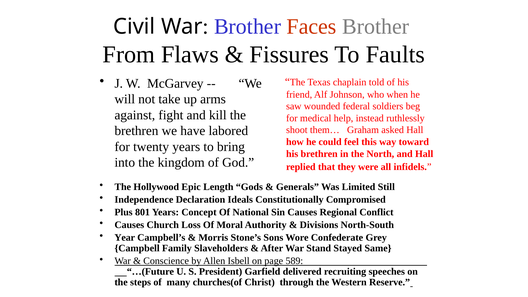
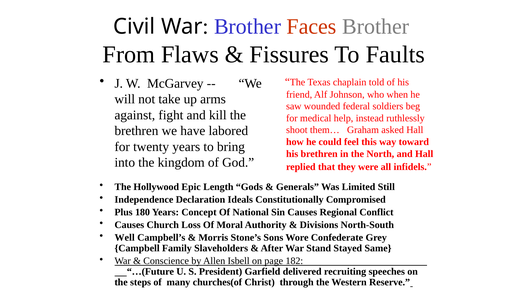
801: 801 -> 180
Year: Year -> Well
589: 589 -> 182
